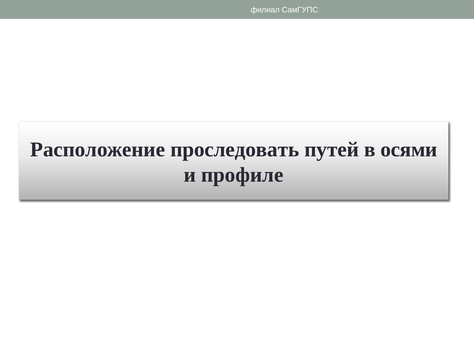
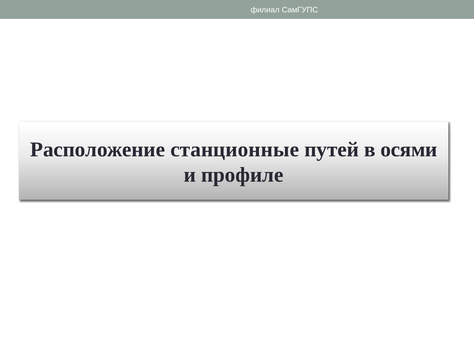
проследовать: проследовать -> станционные
